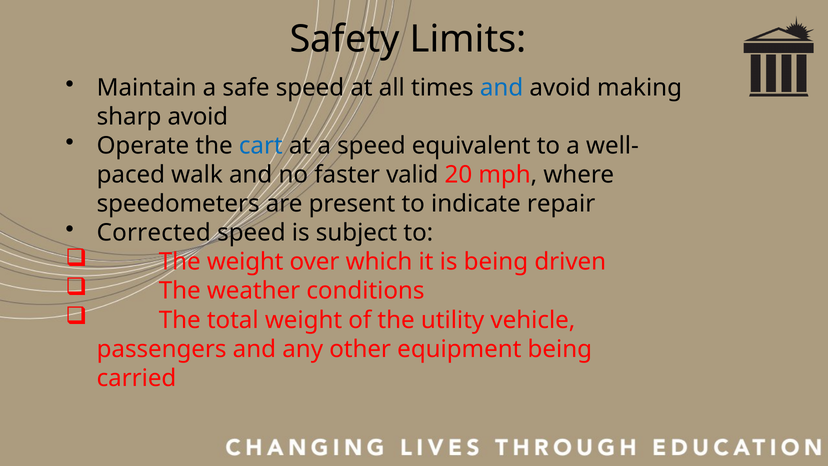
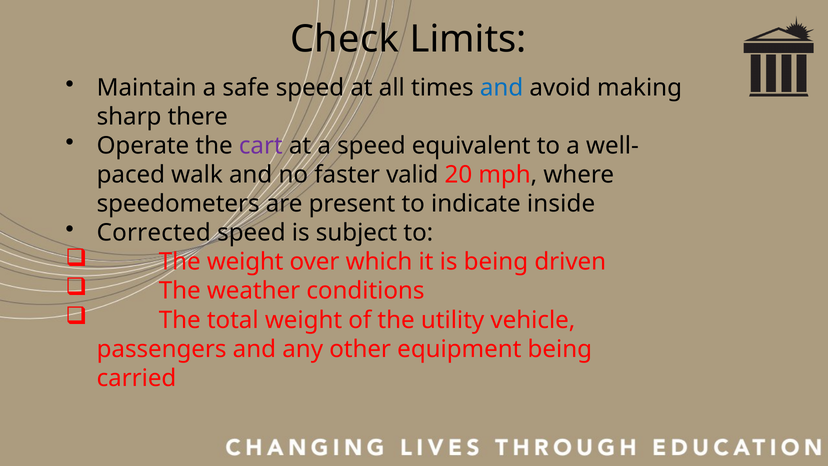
Safety: Safety -> Check
sharp avoid: avoid -> there
cart colour: blue -> purple
repair: repair -> inside
